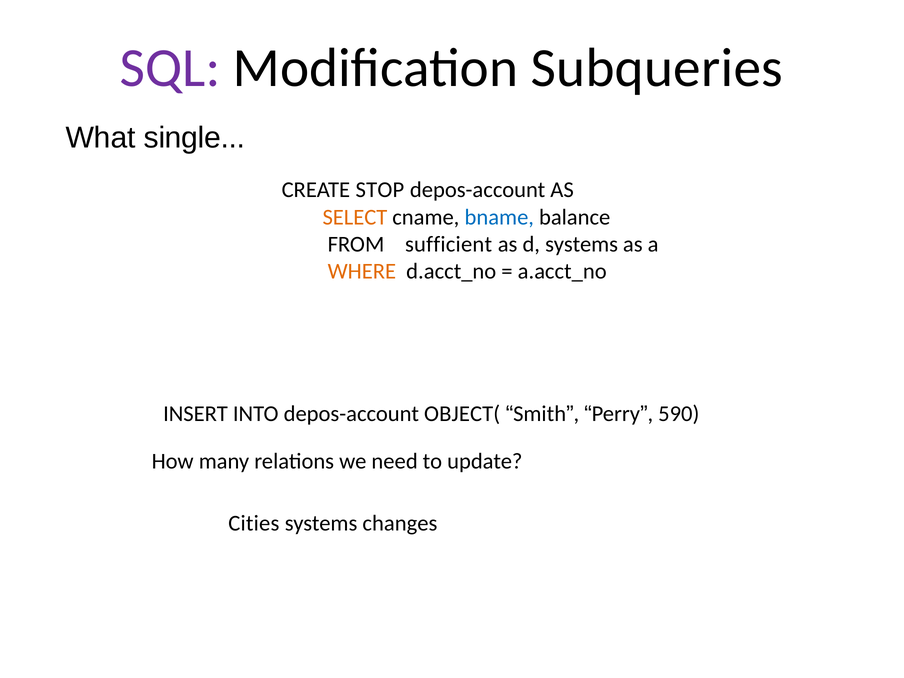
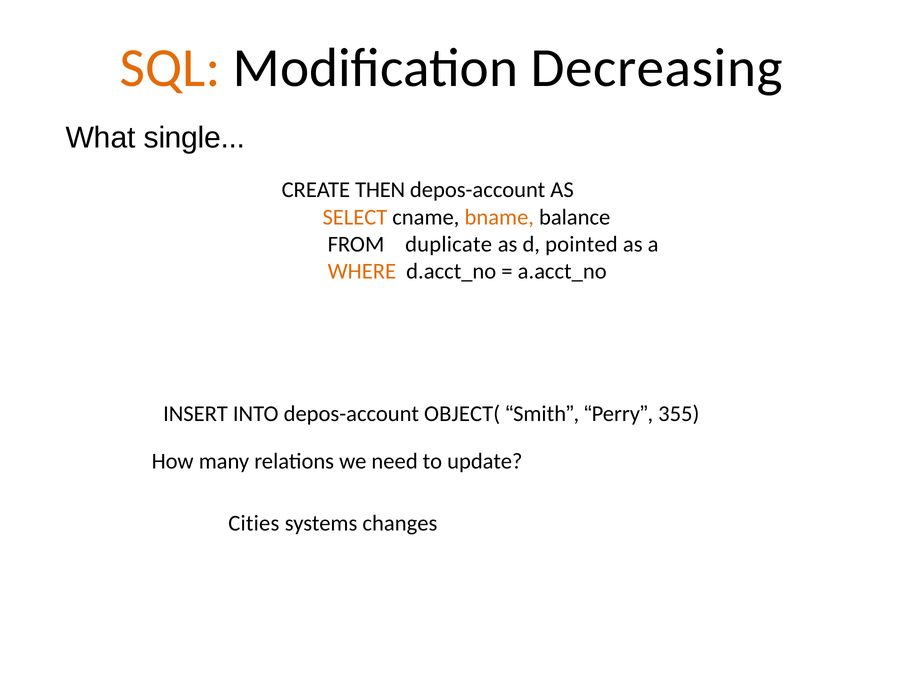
SQL colour: purple -> orange
Subqueries: Subqueries -> Decreasing
STOP: STOP -> THEN
bname colour: blue -> orange
sufficient: sufficient -> duplicate
d systems: systems -> pointed
590: 590 -> 355
